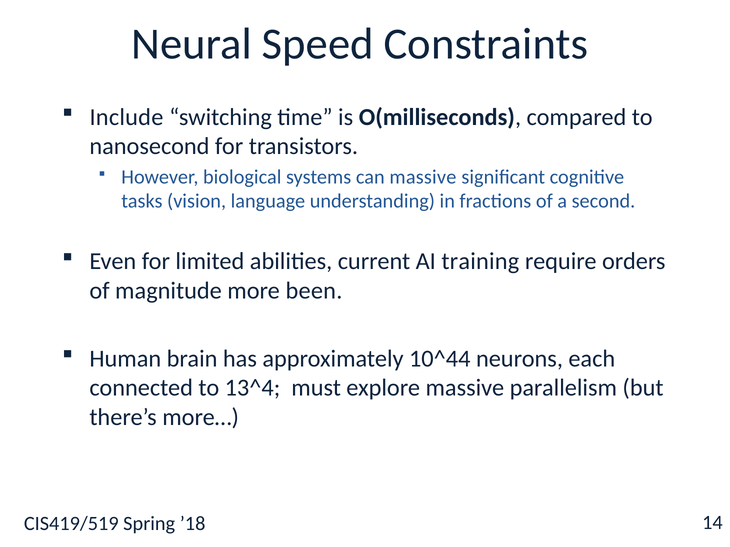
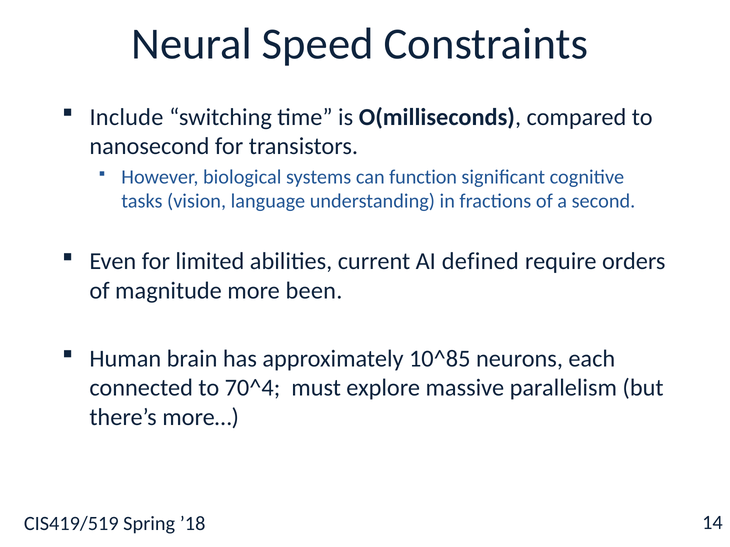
can massive: massive -> function
training: training -> defined
10^44: 10^44 -> 10^85
13^4: 13^4 -> 70^4
